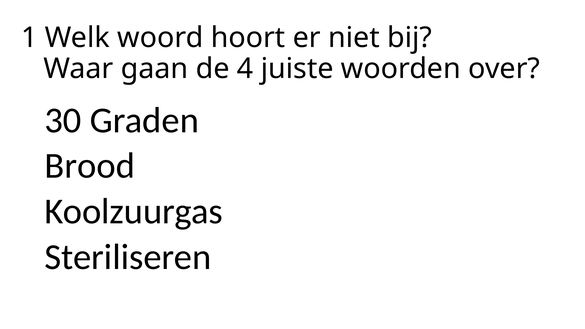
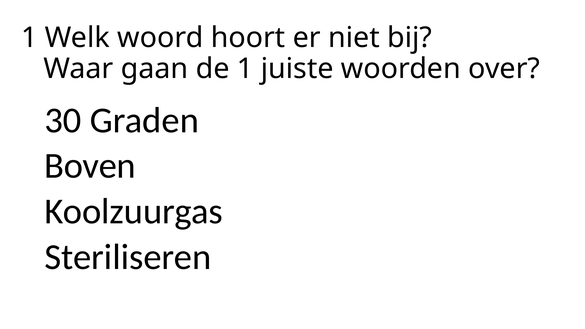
de 4: 4 -> 1
Brood: Brood -> Boven
